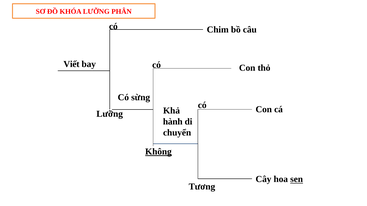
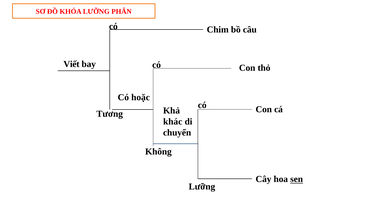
sừng: sừng -> hoặc
Lưỡng at (110, 114): Lưỡng -> Tương
hành: hành -> khác
Không underline: present -> none
Tương at (202, 187): Tương -> Lưỡng
